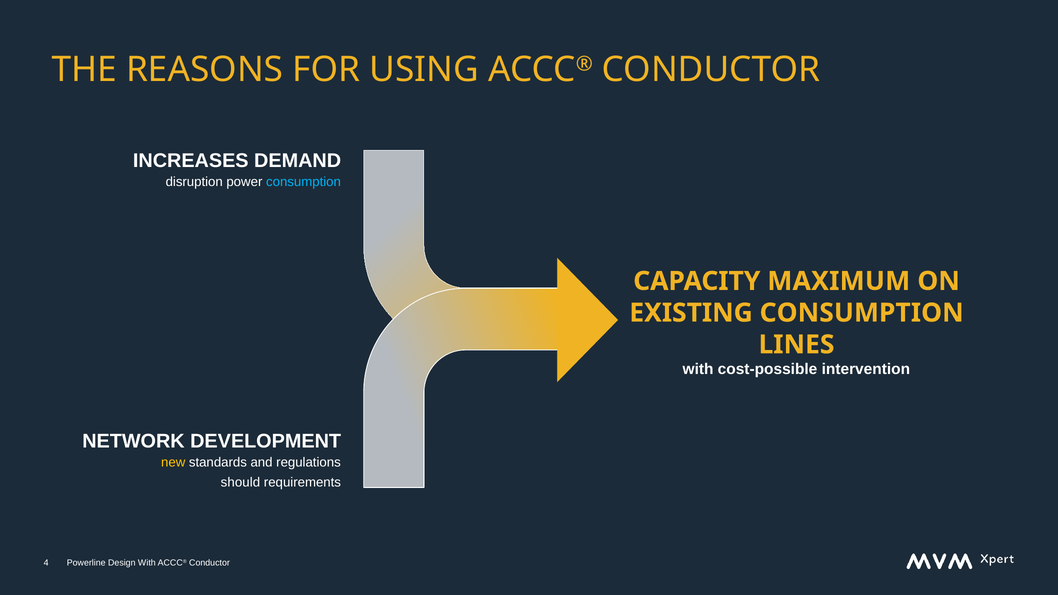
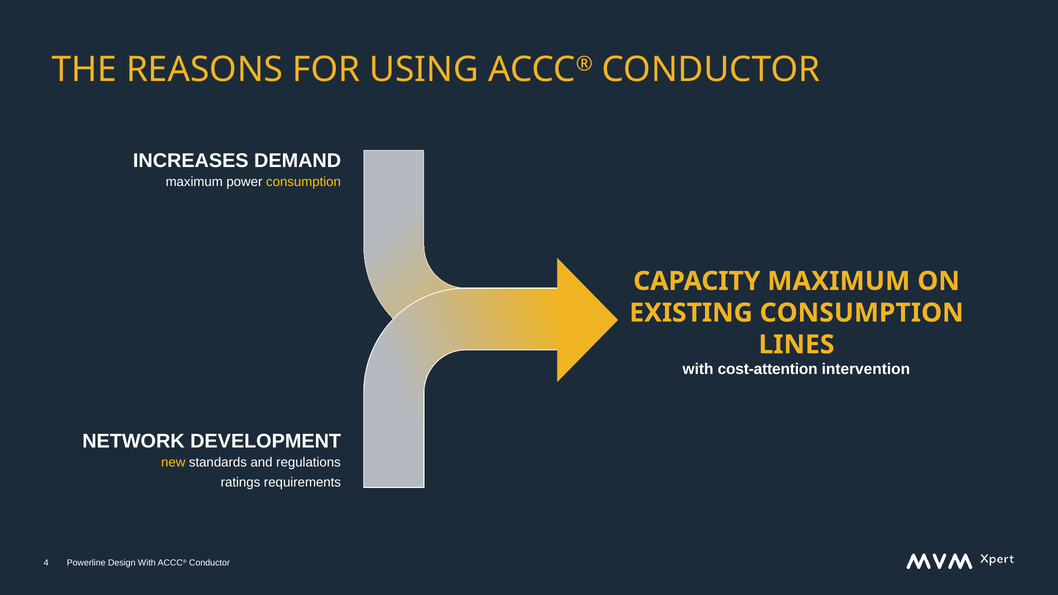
disruption at (194, 182): disruption -> maximum
consumption at (303, 182) colour: light blue -> yellow
cost-possible: cost-possible -> cost-attention
should: should -> ratings
